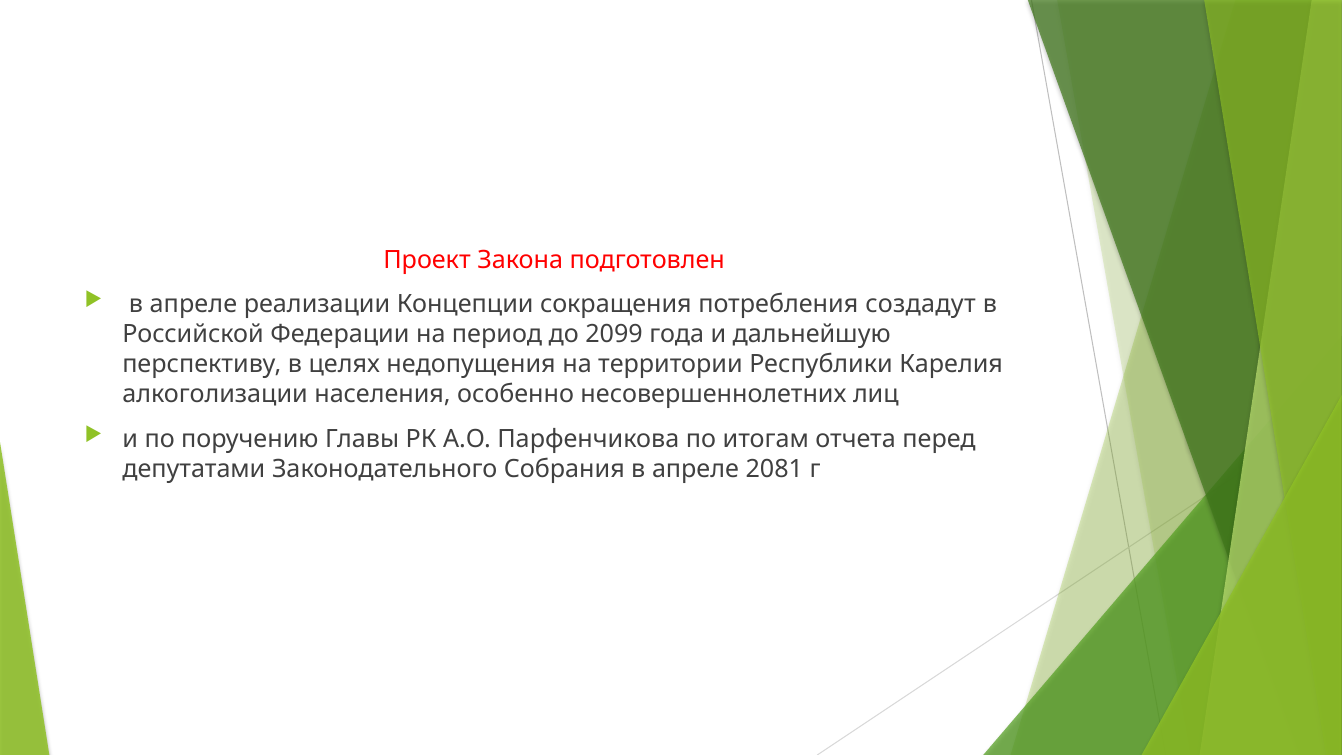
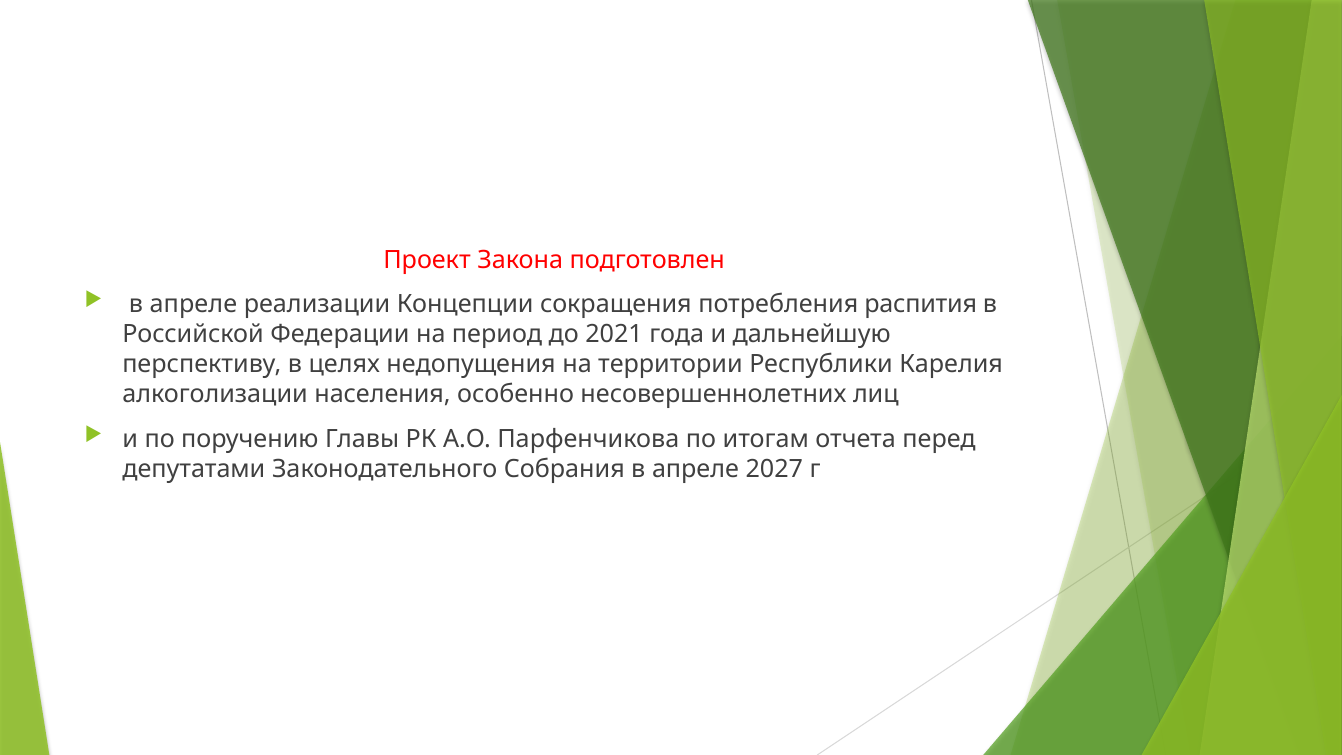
создадут: создадут -> распития
2099: 2099 -> 2021
2081: 2081 -> 2027
